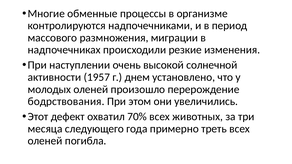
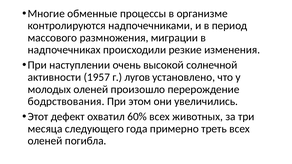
днем: днем -> лугов
70%: 70% -> 60%
